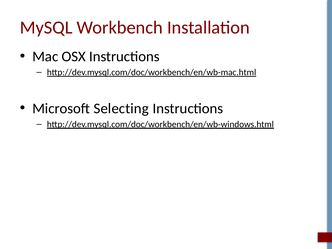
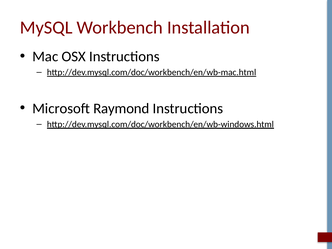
Selecting: Selecting -> Raymond
